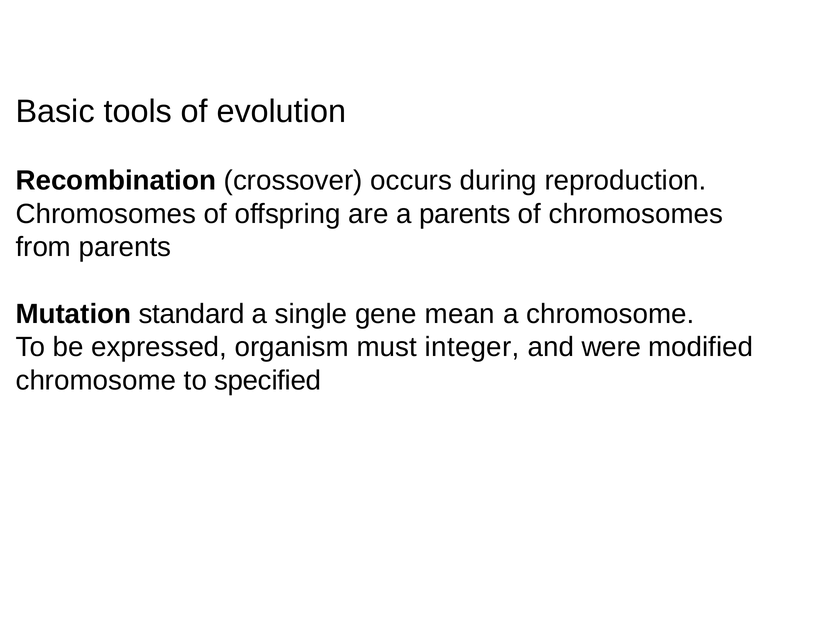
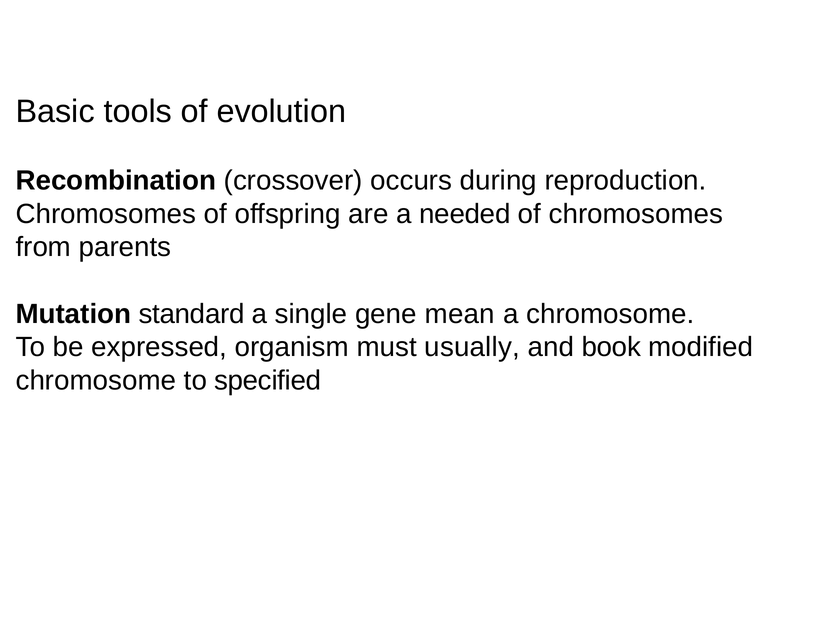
a parents: parents -> needed
integer: integer -> usually
were: were -> book
